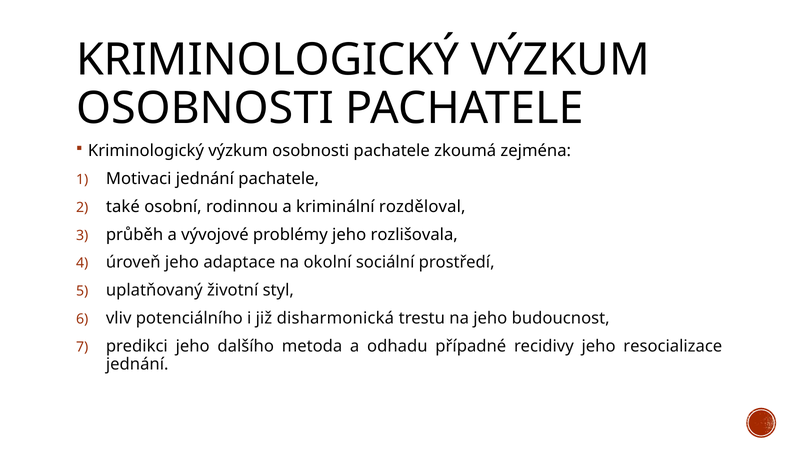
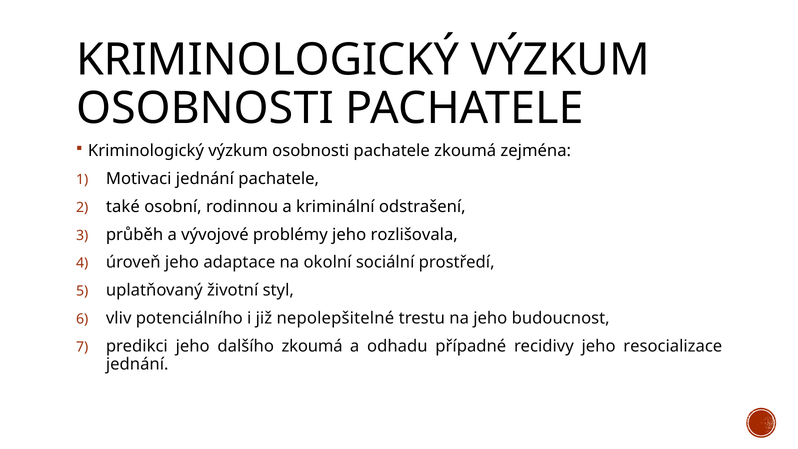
rozděloval: rozděloval -> odstrašení
disharmonická: disharmonická -> nepolepšitelné
dalšího metoda: metoda -> zkoumá
